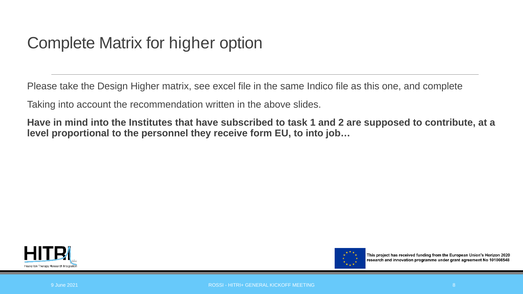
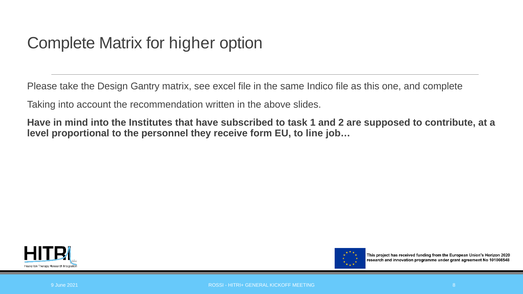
Design Higher: Higher -> Gantry
to into: into -> line
